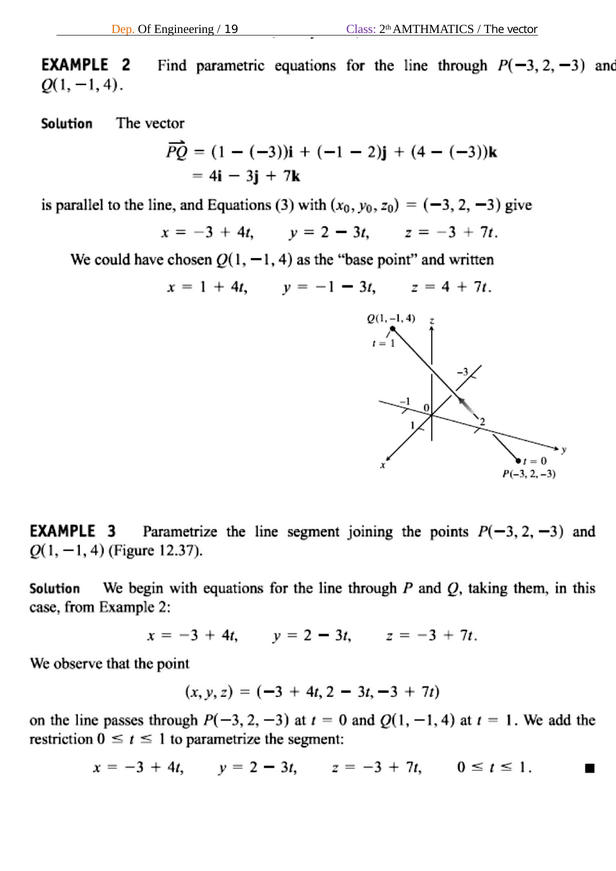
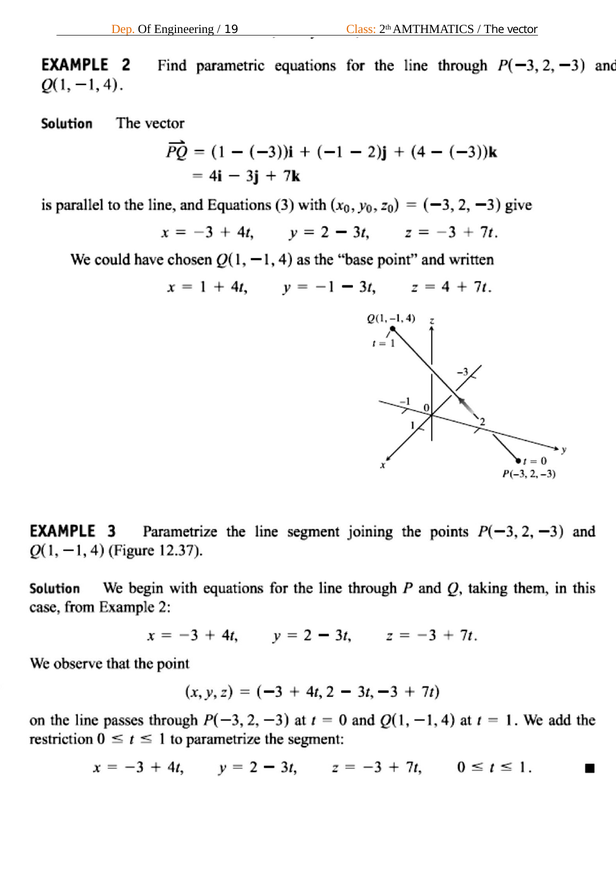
Class colour: purple -> orange
